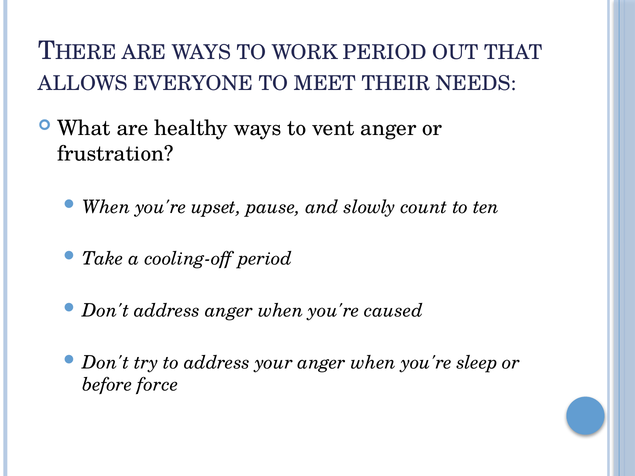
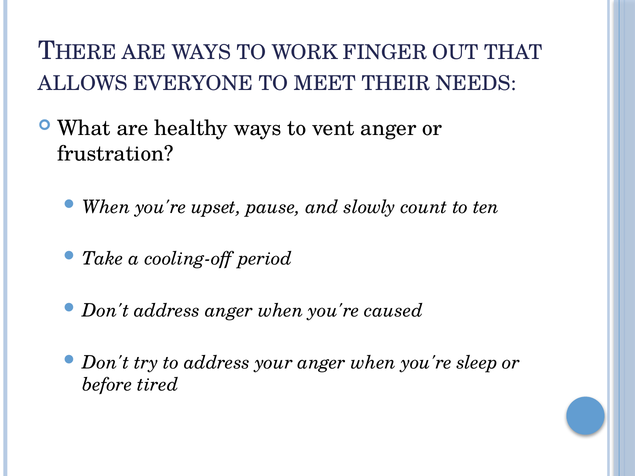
WORK PERIOD: PERIOD -> FINGER
force: force -> tired
